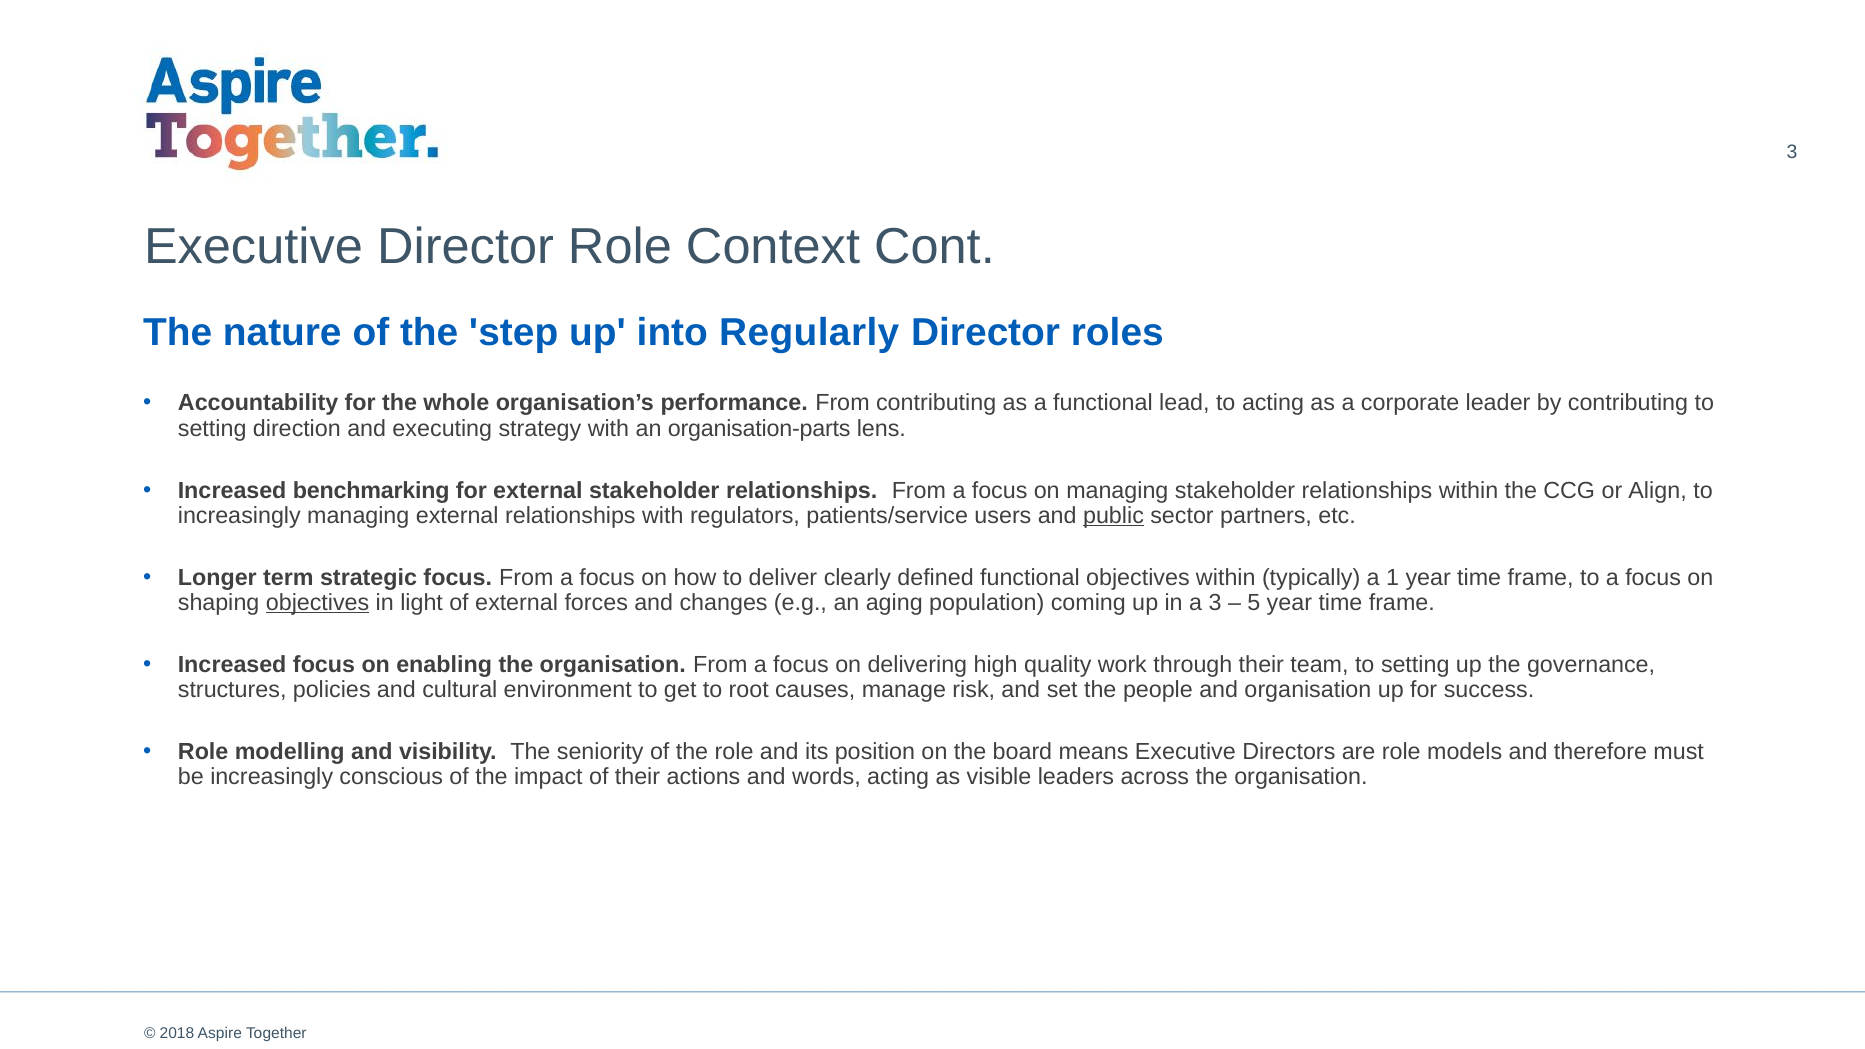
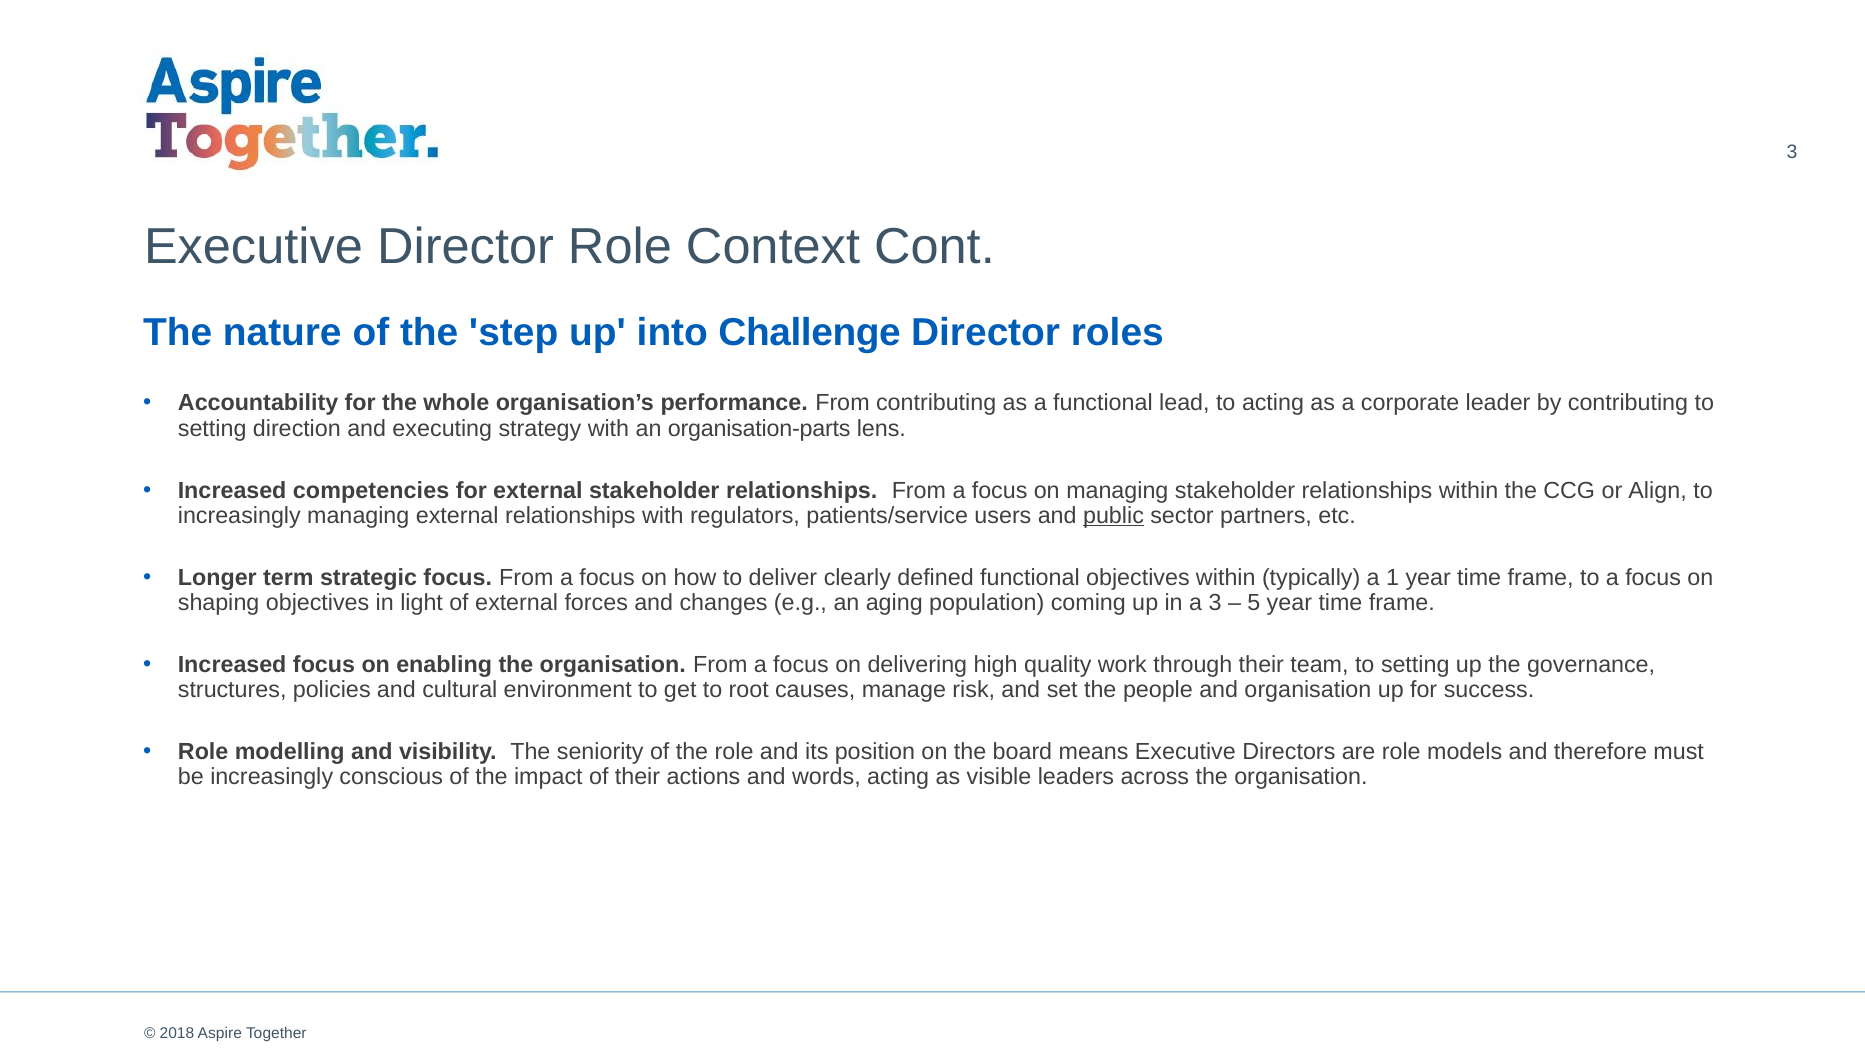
Regularly: Regularly -> Challenge
benchmarking: benchmarking -> competencies
objectives at (318, 603) underline: present -> none
